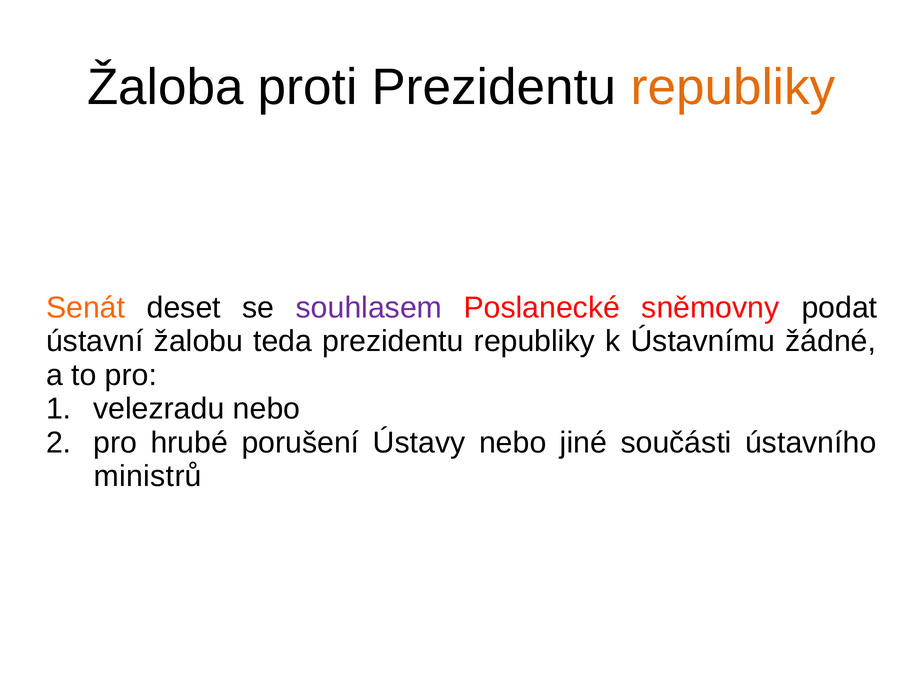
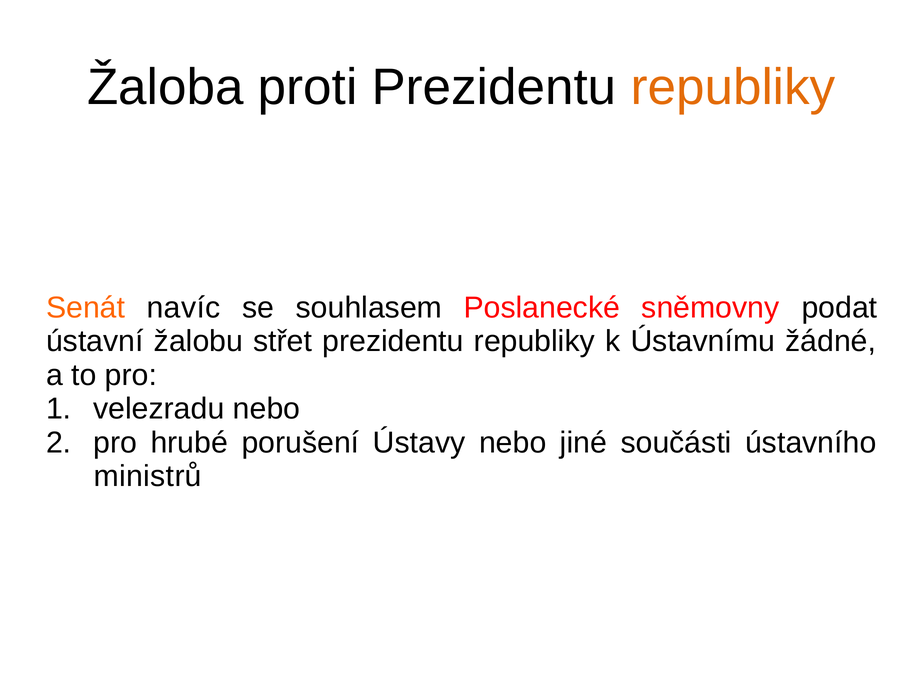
deset: deset -> navíc
souhlasem colour: purple -> black
teda: teda -> střet
